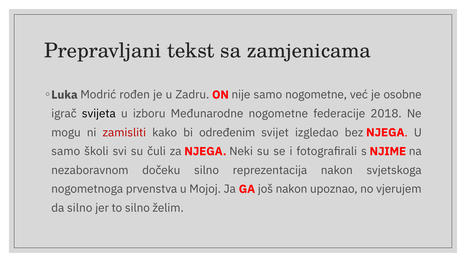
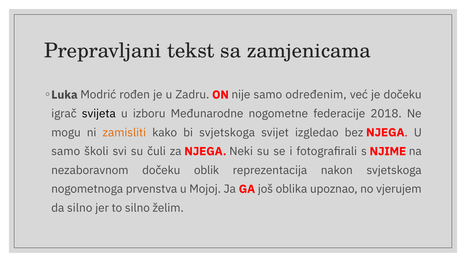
samo nogometne: nogometne -> određenim
je osobne: osobne -> dočeku
zamisliti colour: red -> orange
bi određenim: određenim -> svjetskoga
dočeku silno: silno -> oblik
još nakon: nakon -> oblika
